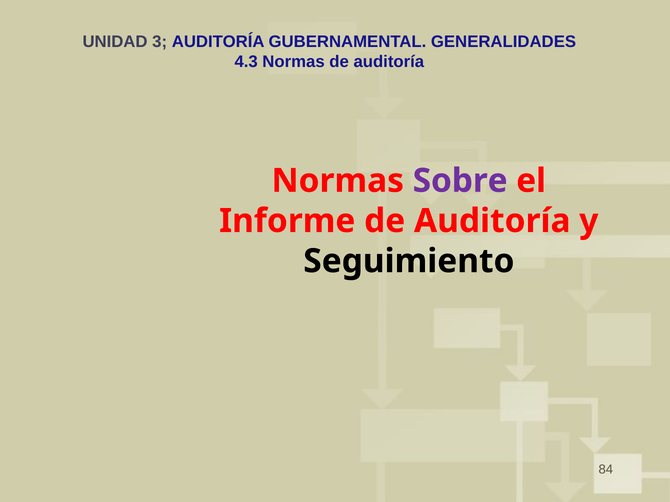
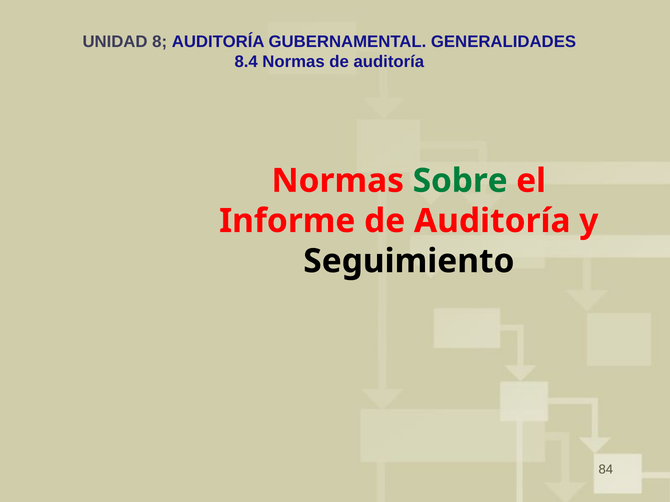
3: 3 -> 8
4.3: 4.3 -> 8.4
Sobre colour: purple -> green
